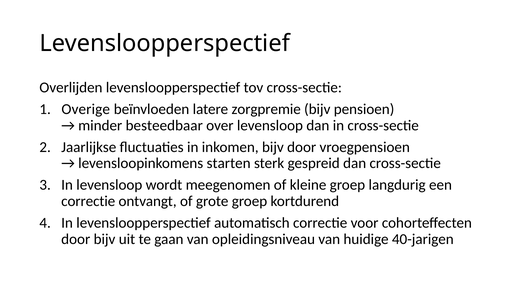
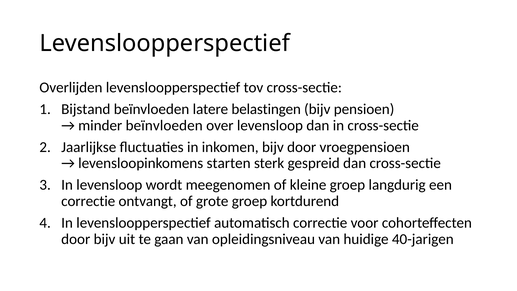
Overige: Overige -> Bijstand
zorgpremie: zorgpremie -> belastingen
minder besteedbaar: besteedbaar -> beïnvloeden
